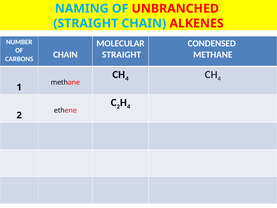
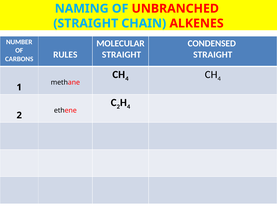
METHANE at (213, 55): METHANE -> STRAIGHT
CARBONS CHAIN: CHAIN -> RULES
